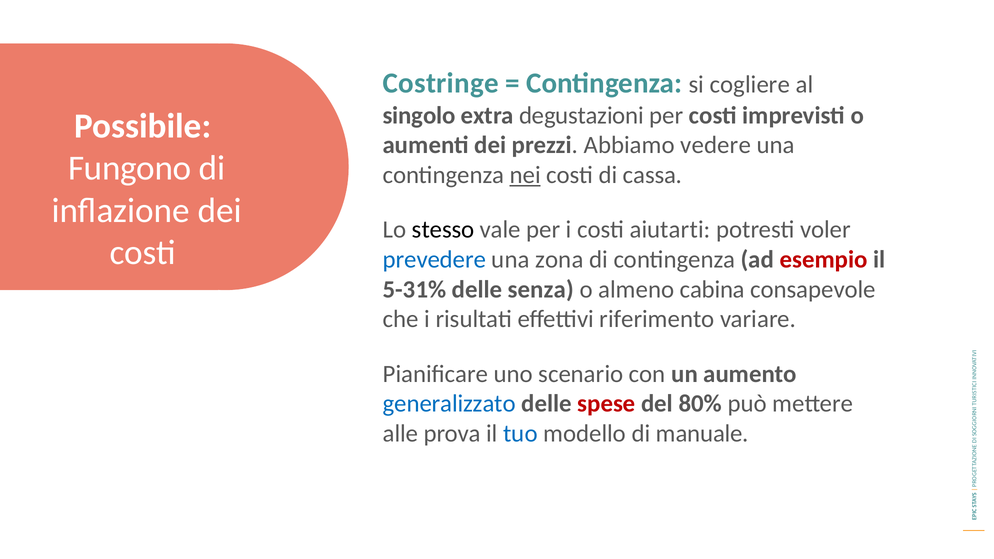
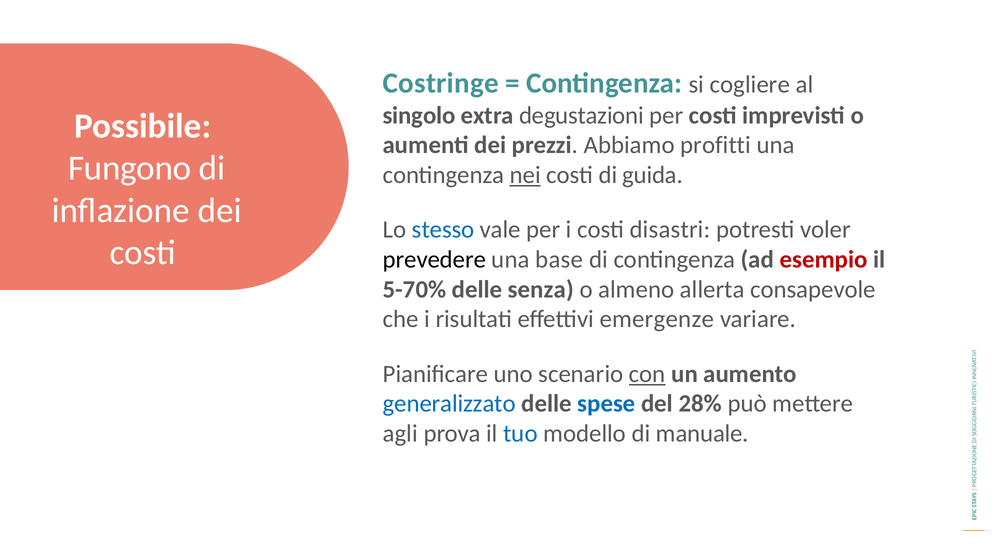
vedere: vedere -> profitti
cassa: cassa -> guida
stesso colour: black -> blue
aiutarti: aiutarti -> disastri
prevedere colour: blue -> black
zona: zona -> base
5-31%: 5-31% -> 5-70%
cabina: cabina -> allerta
riferimento: riferimento -> emergenze
con underline: none -> present
spese colour: red -> blue
80%: 80% -> 28%
alle: alle -> agli
